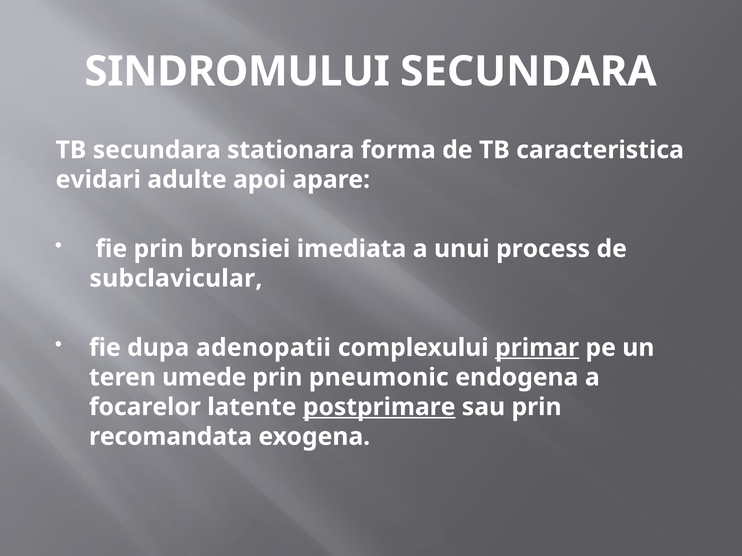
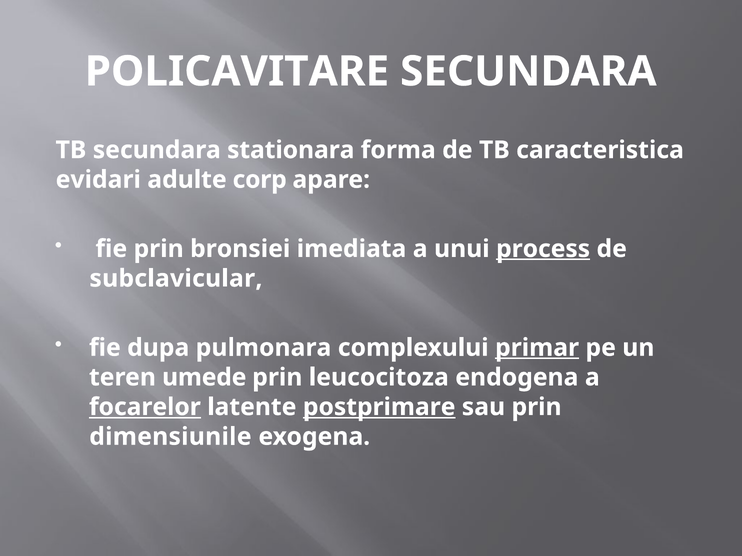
SINDROMULUI: SINDROMULUI -> POLICAVITARE
apoi: apoi -> corp
process underline: none -> present
adenopatii: adenopatii -> pulmonara
pneumonic: pneumonic -> leucocitoza
focarelor underline: none -> present
recomandata: recomandata -> dimensiunile
